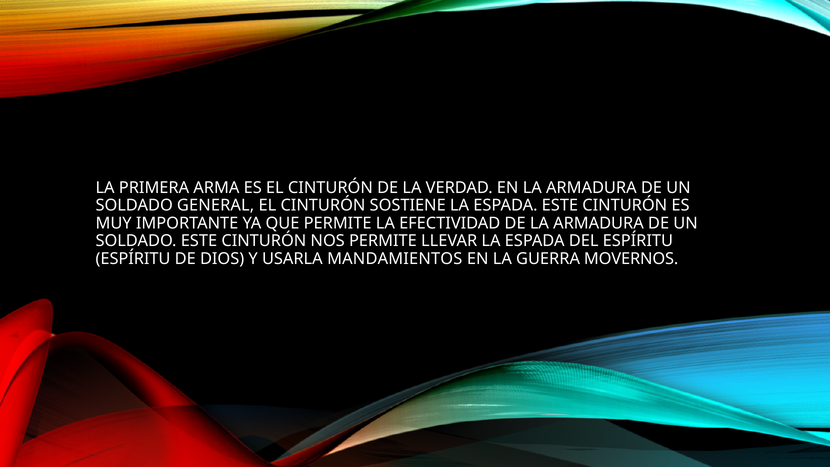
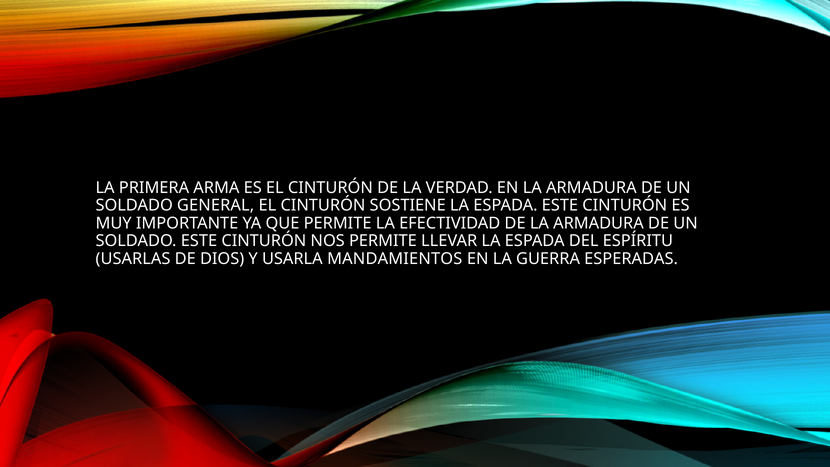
ESPÍRITU at (133, 259): ESPÍRITU -> USARLAS
MOVERNOS: MOVERNOS -> ESPERADAS
